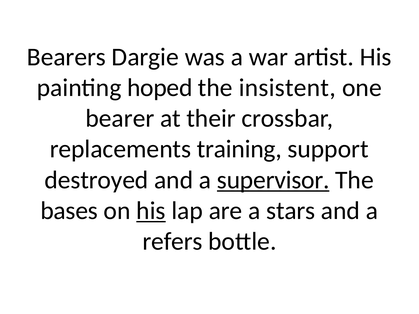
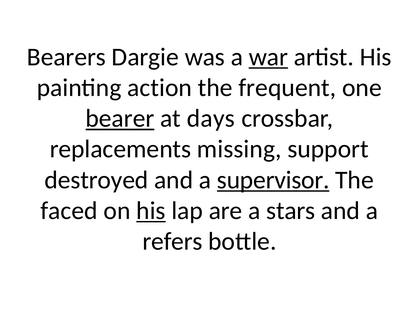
war underline: none -> present
hoped: hoped -> action
insistent: insistent -> frequent
bearer underline: none -> present
their: their -> days
training: training -> missing
bases: bases -> faced
